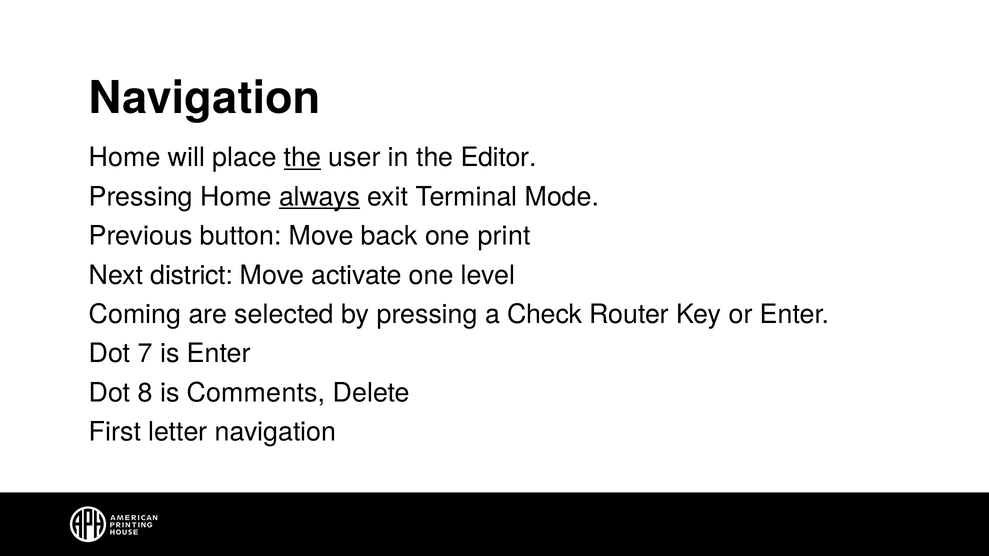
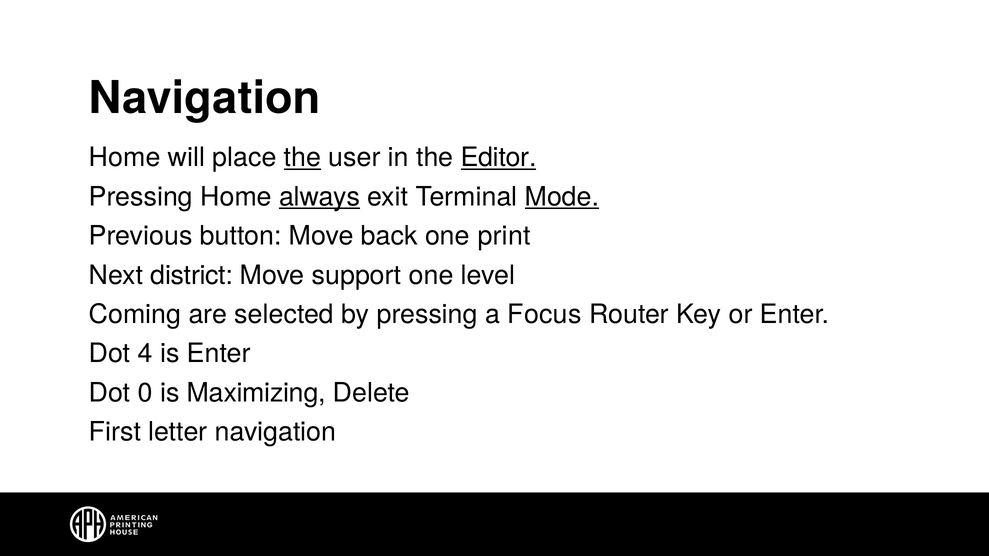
Editor underline: none -> present
Mode underline: none -> present
activate: activate -> support
Check: Check -> Focus
7: 7 -> 4
8: 8 -> 0
Comments: Comments -> Maximizing
